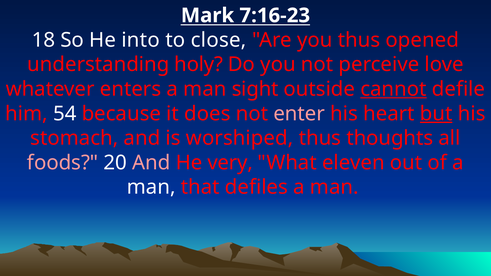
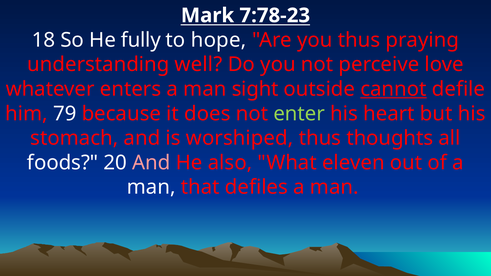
7:16-23: 7:16-23 -> 7:78-23
into: into -> fully
close: close -> hope
opened: opened -> praying
holy: holy -> well
54: 54 -> 79
enter colour: pink -> light green
but underline: present -> none
foods colour: pink -> white
very: very -> also
